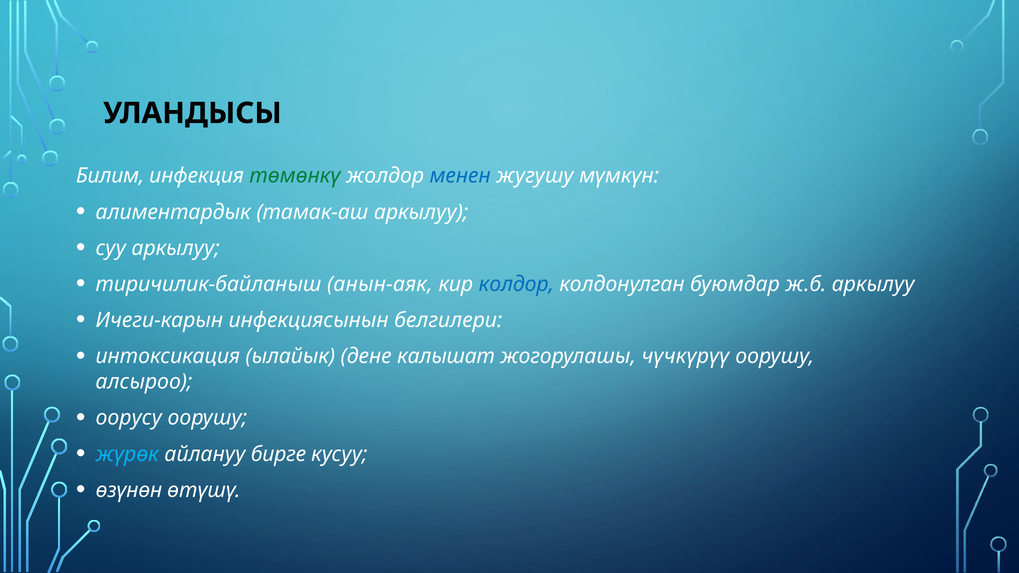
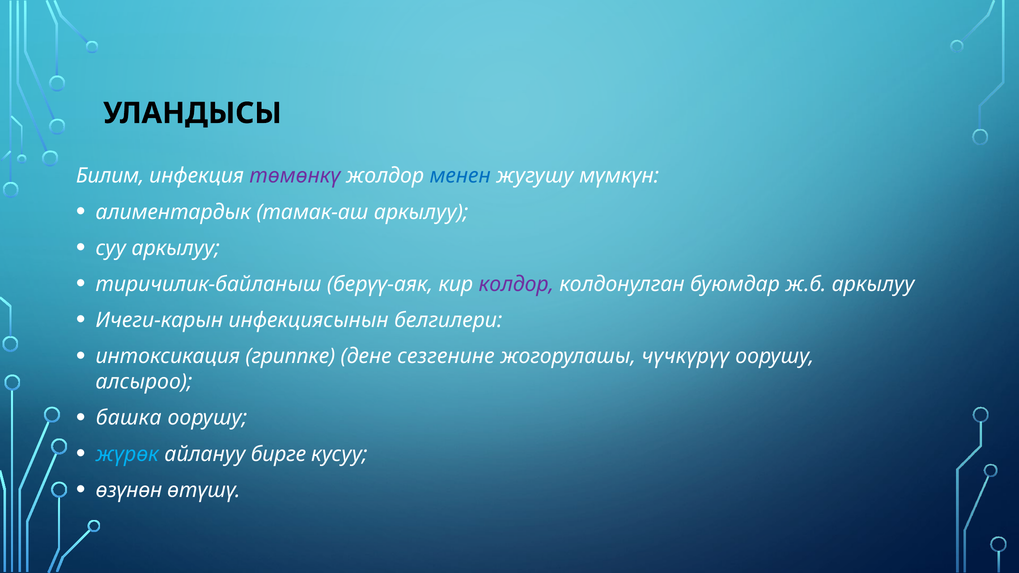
төмөнкү colour: green -> purple
анын-аяк: анын-аяк -> берүү-аяк
колдор colour: blue -> purple
ылайык: ылайык -> гриппке
калышат: калышат -> сезгенине
оорусу: оорусу -> башка
